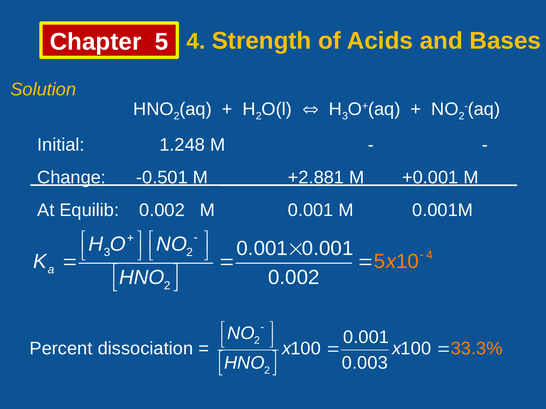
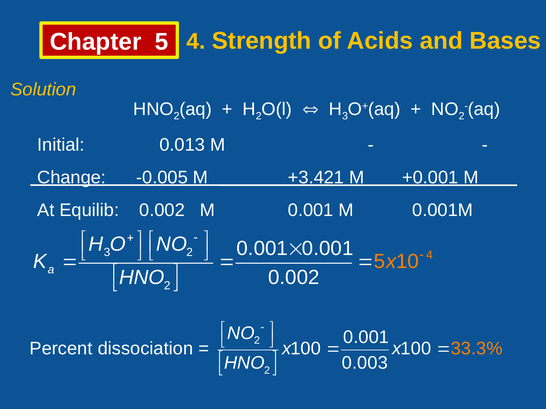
1.248: 1.248 -> 0.013
-0.501: -0.501 -> -0.005
+2.881: +2.881 -> +3.421
